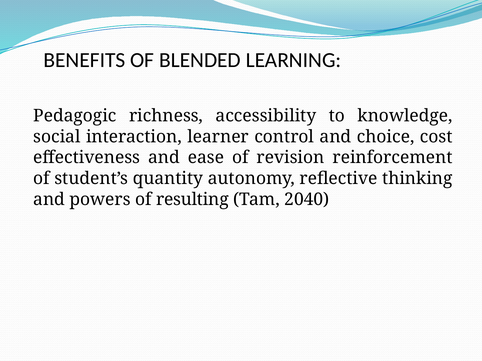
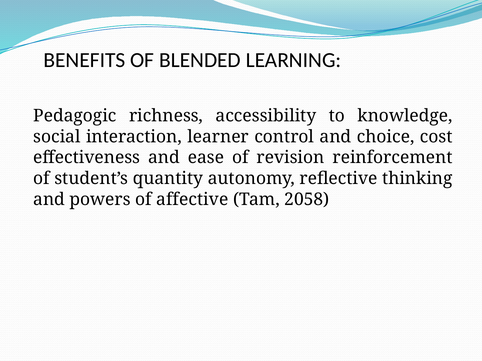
resulting: resulting -> affective
2040: 2040 -> 2058
